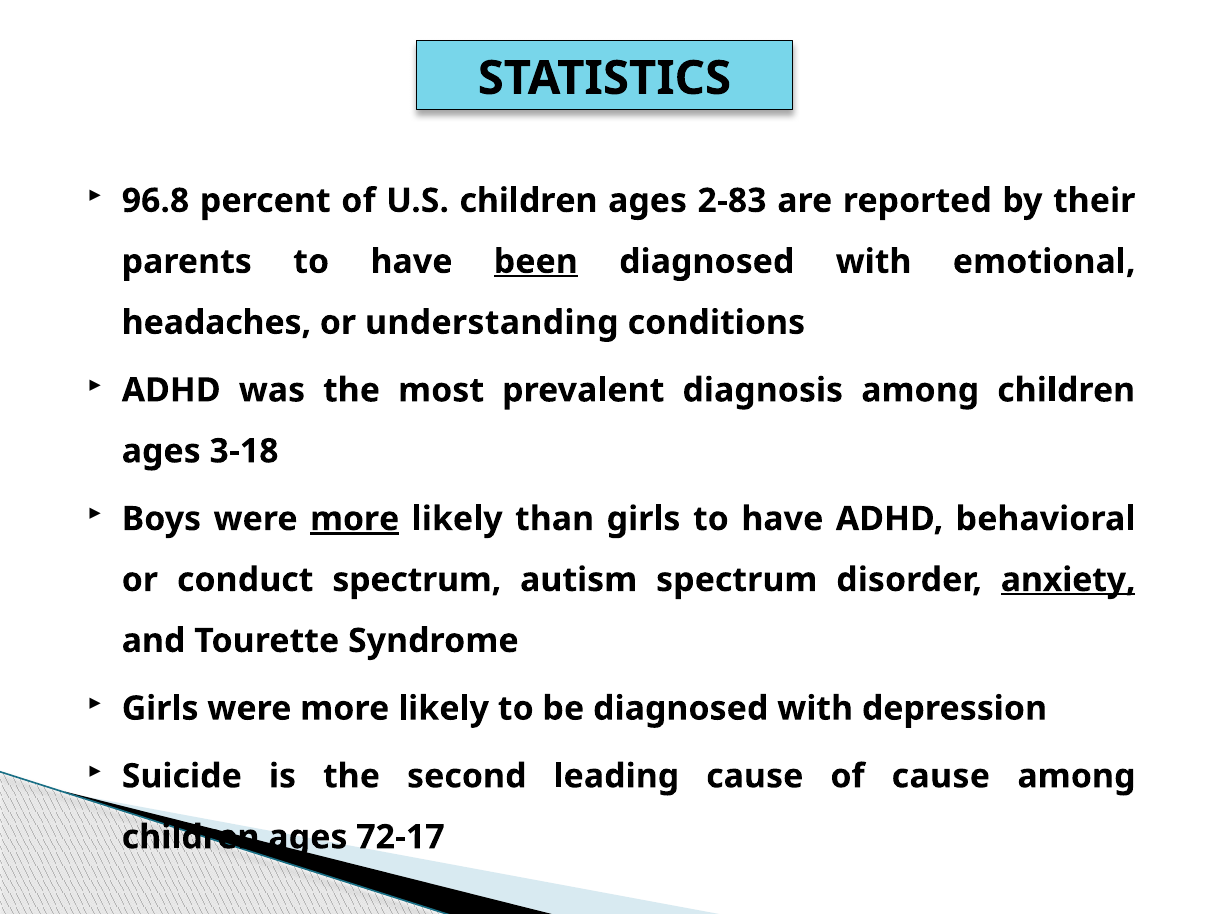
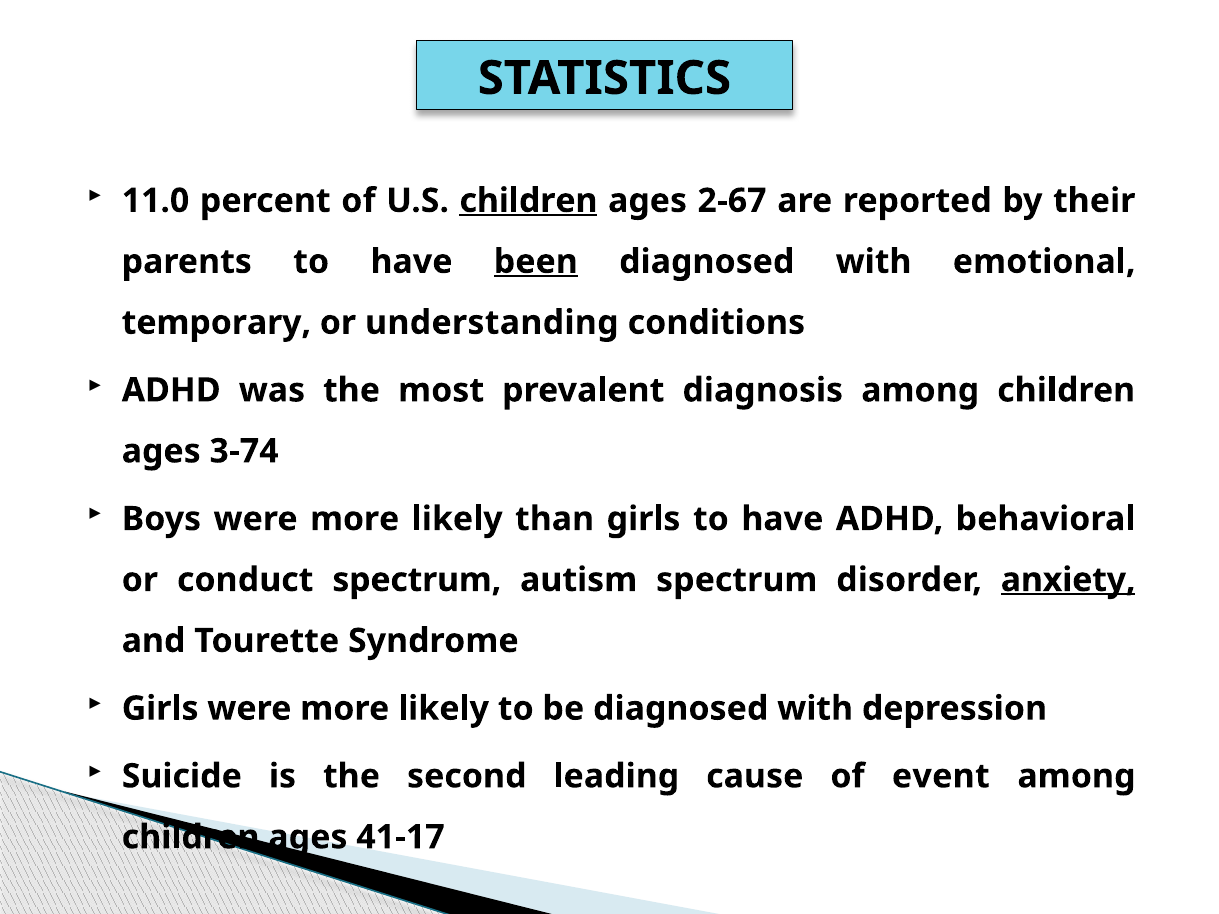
96.8: 96.8 -> 11.0
children at (528, 201) underline: none -> present
2-83: 2-83 -> 2-67
headaches: headaches -> temporary
3-18: 3-18 -> 3-74
more at (355, 519) underline: present -> none
of cause: cause -> event
72-17: 72-17 -> 41-17
